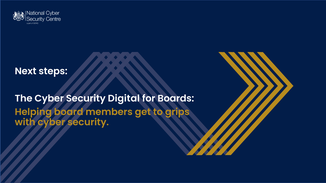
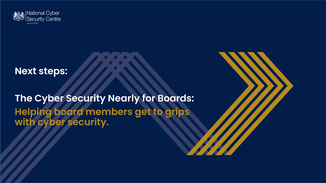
Digital: Digital -> Nearly
